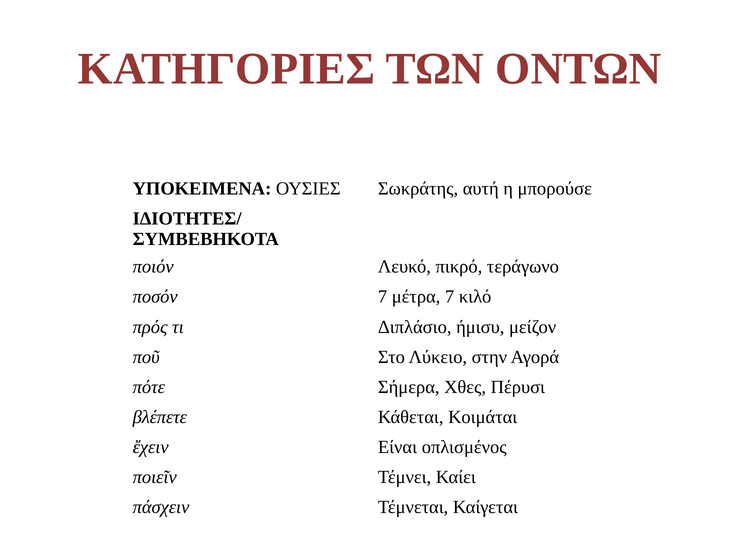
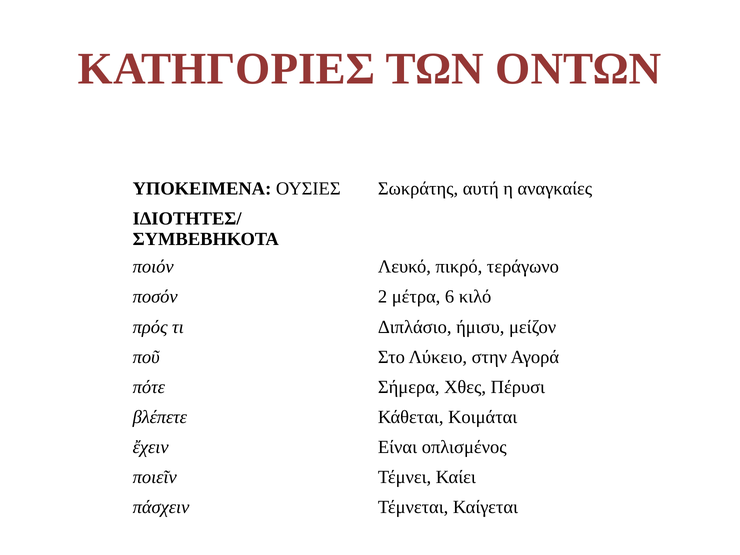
μπορούσε: μπορούσε -> αναγκαίες
ποσόν 7: 7 -> 2
μέτρα 7: 7 -> 6
